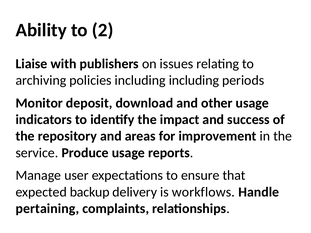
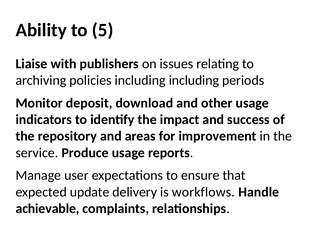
2: 2 -> 5
backup: backup -> update
pertaining: pertaining -> achievable
